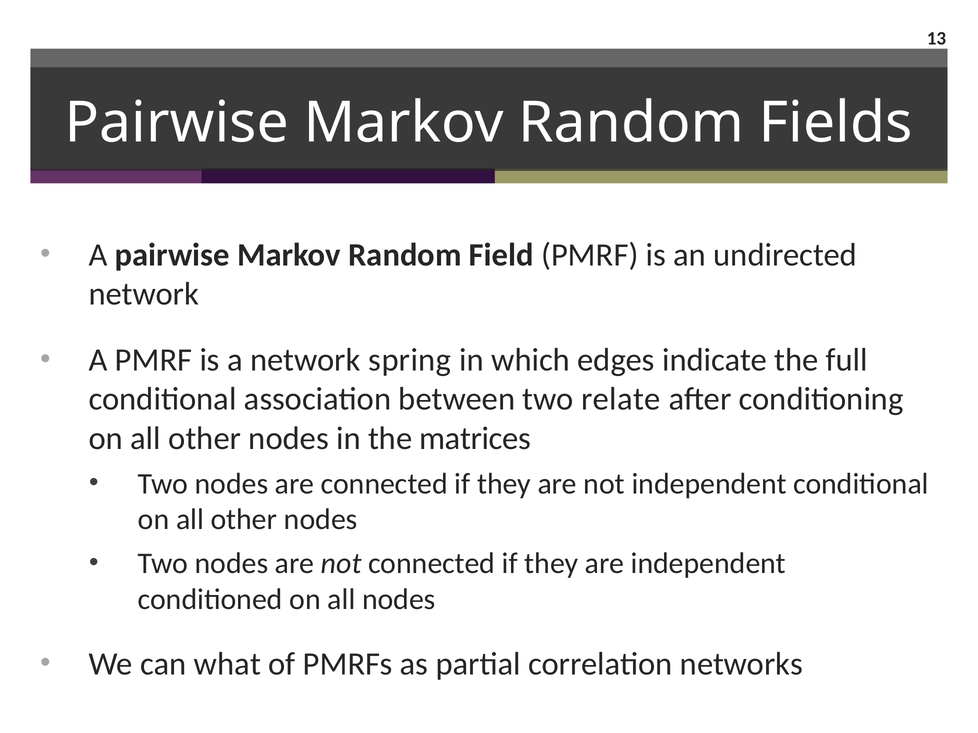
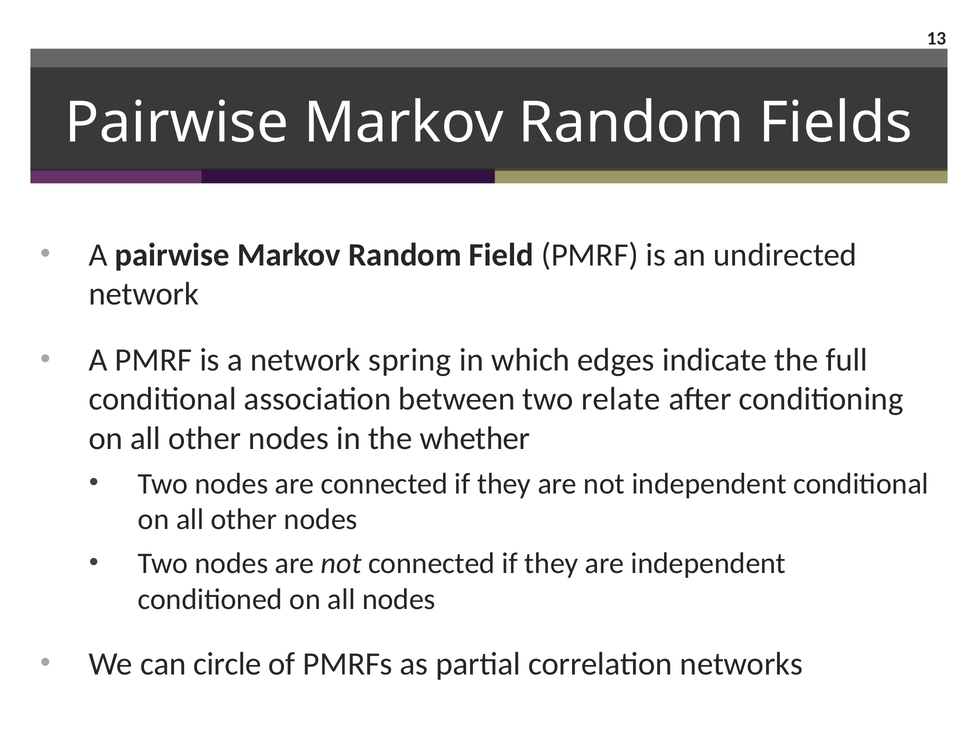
matrices: matrices -> whether
what: what -> circle
